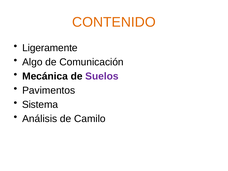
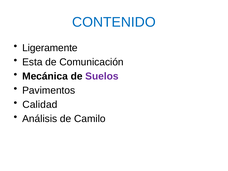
CONTENIDO colour: orange -> blue
Algo: Algo -> Esta
Sistema: Sistema -> Calidad
